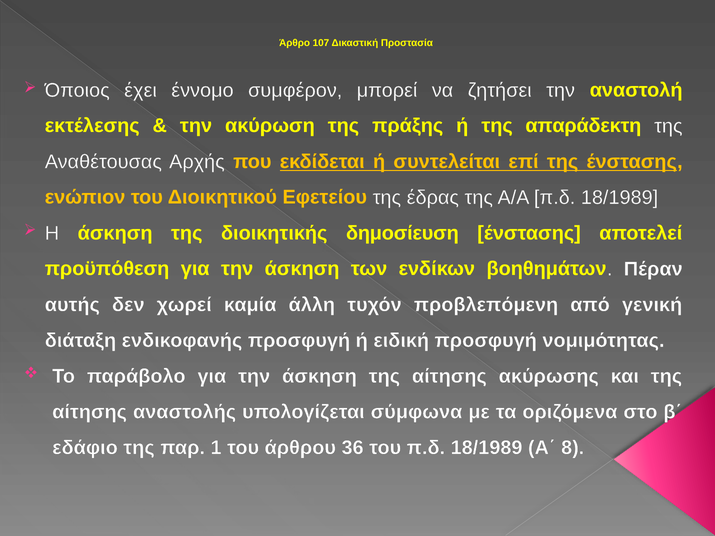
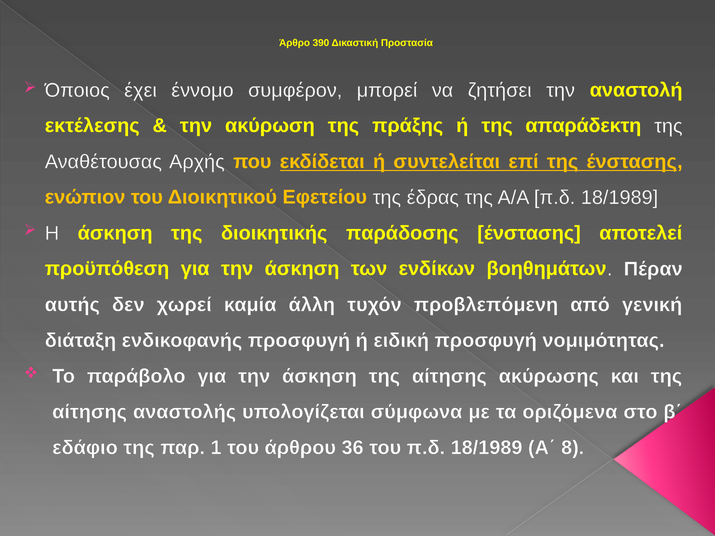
107: 107 -> 390
δημοσίευση: δημοσίευση -> παράδοσης
